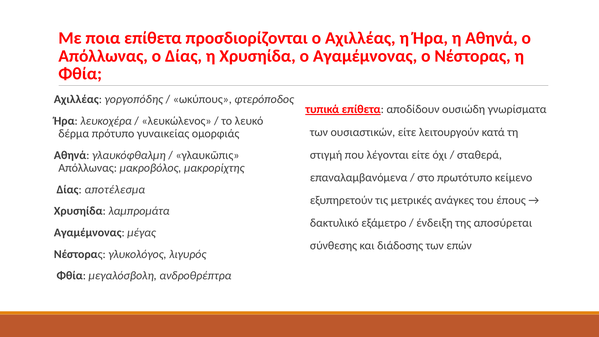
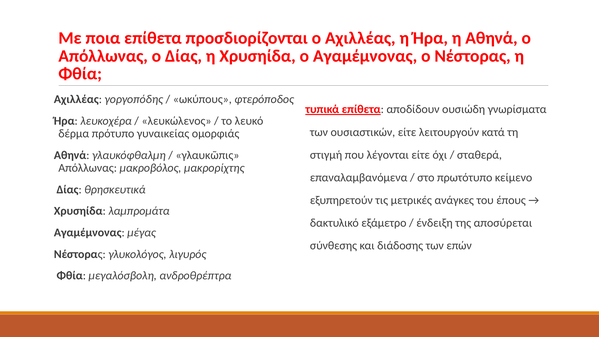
αποτέλεσμα: αποτέλεσμα -> θρησκευτικά
